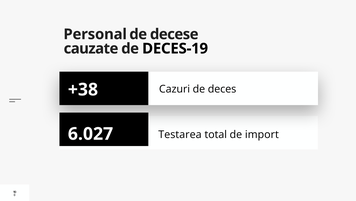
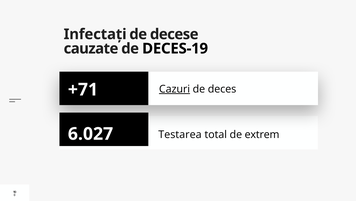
Personal: Personal -> Infectați
+38: +38 -> +71
Cazuri underline: none -> present
import: import -> extrem
